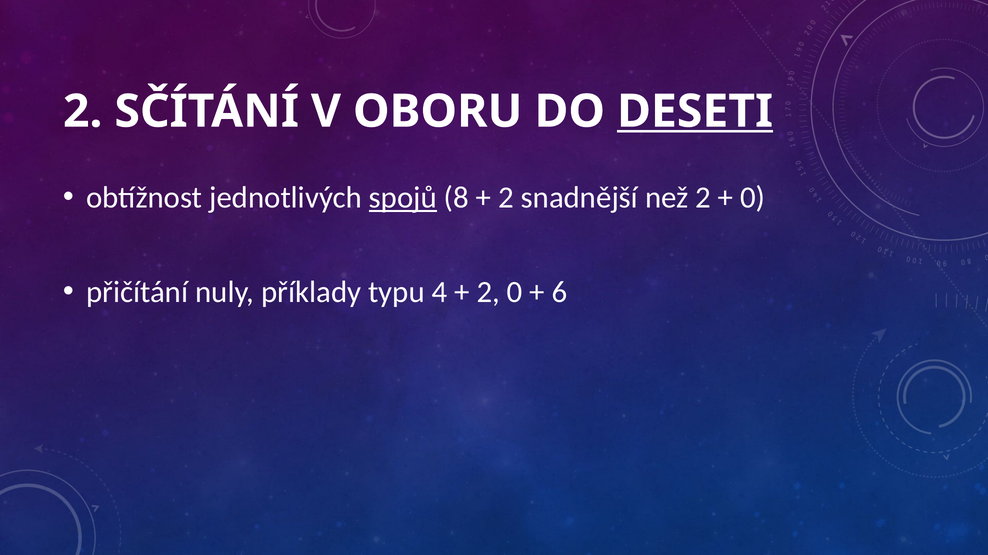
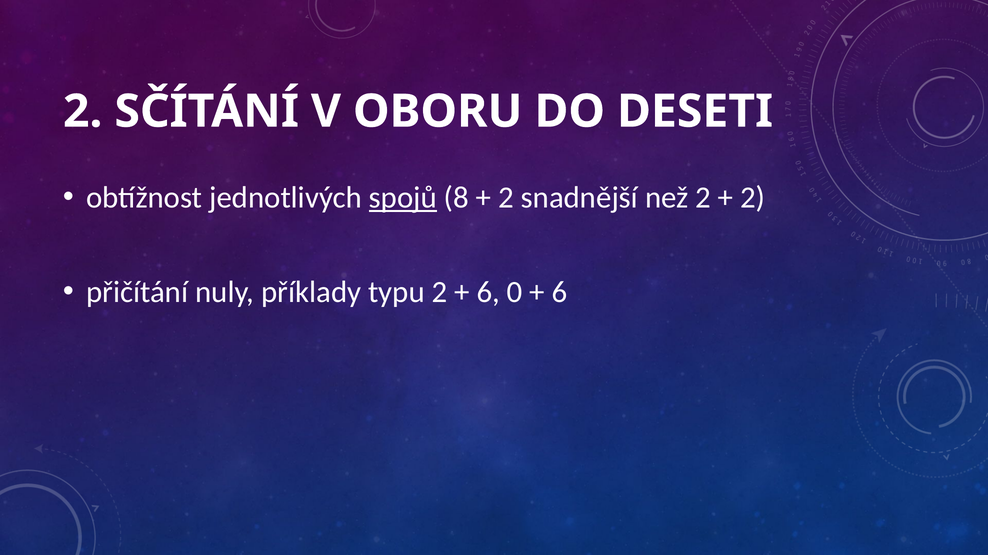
DESETI underline: present -> none
0 at (753, 198): 0 -> 2
typu 4: 4 -> 2
2 at (488, 293): 2 -> 6
